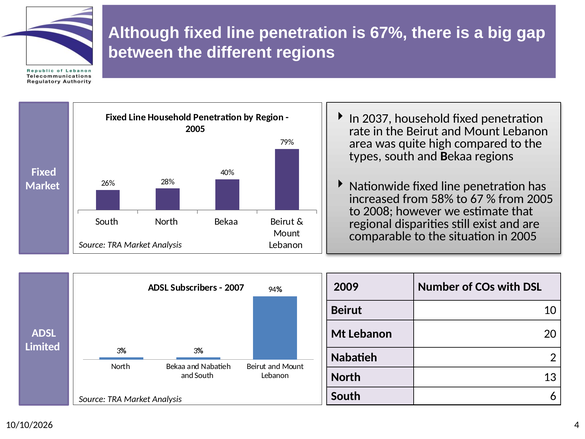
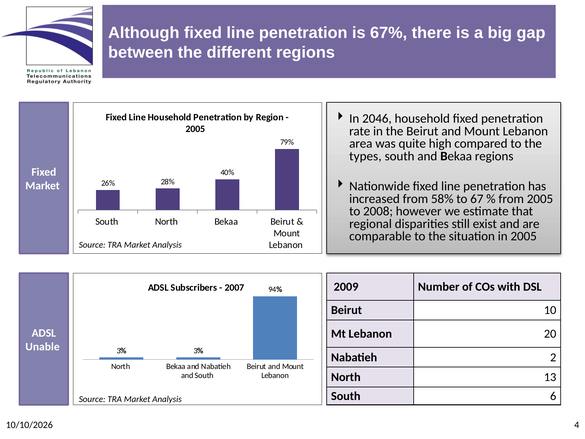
2037: 2037 -> 2046
Limited: Limited -> Unable
